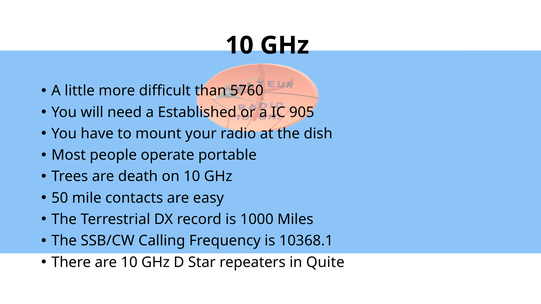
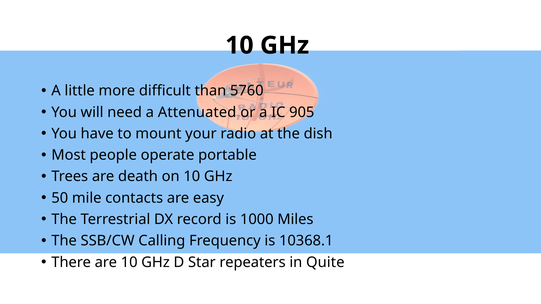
Established: Established -> Attenuated
